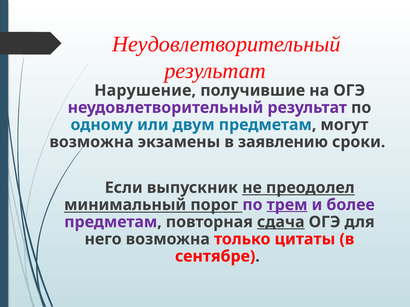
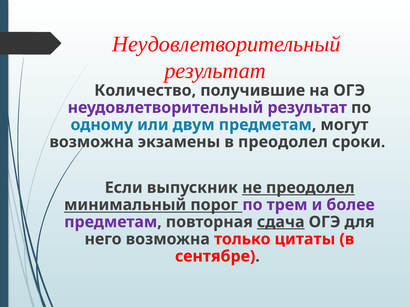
Нарушение: Нарушение -> Количество
в заявлению: заявлению -> преодолел
трем underline: present -> none
